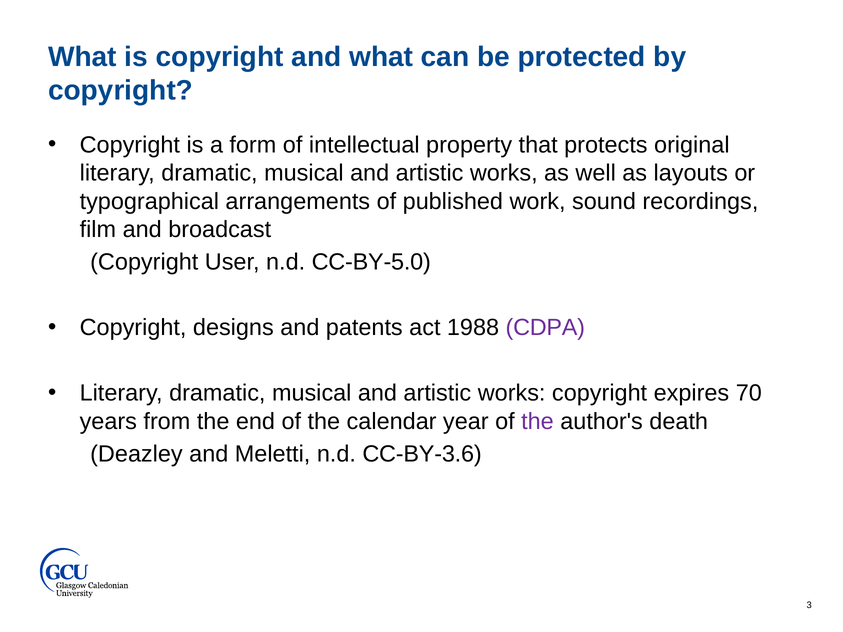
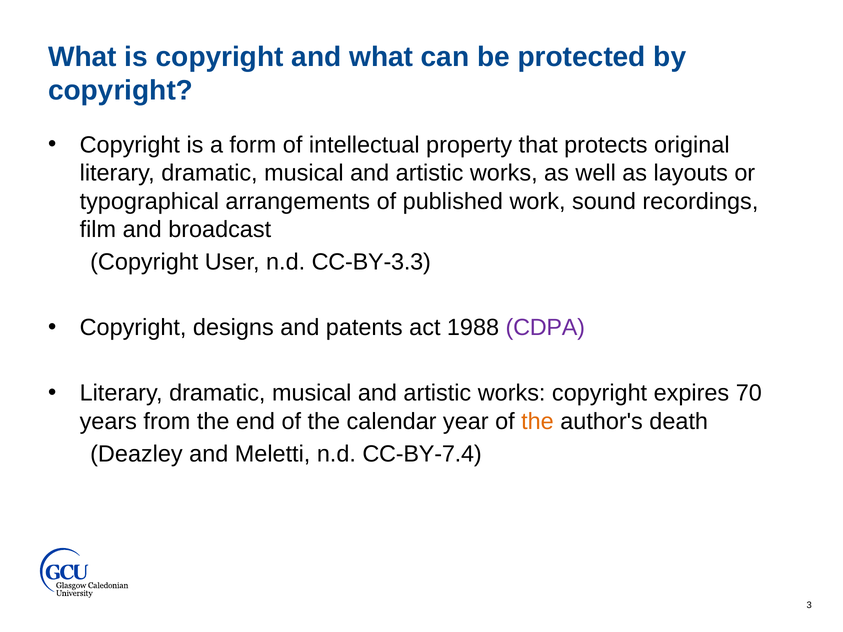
CC-BY-5.0: CC-BY-5.0 -> CC-BY-3.3
the at (537, 422) colour: purple -> orange
CC-BY-3.6: CC-BY-3.6 -> CC-BY-7.4
